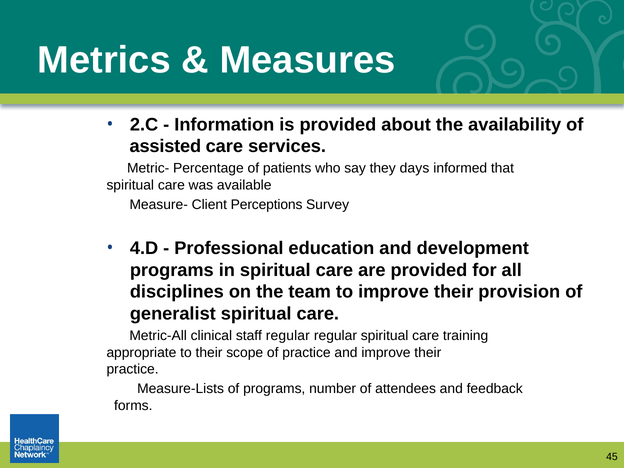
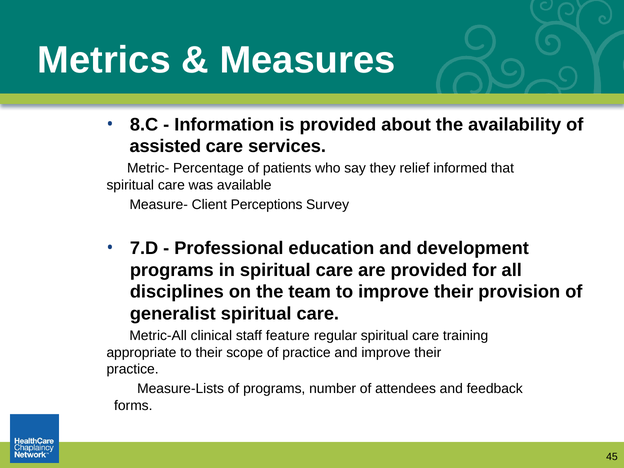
2.C: 2.C -> 8.C
days: days -> relief
4.D: 4.D -> 7.D
staff regular: regular -> feature
